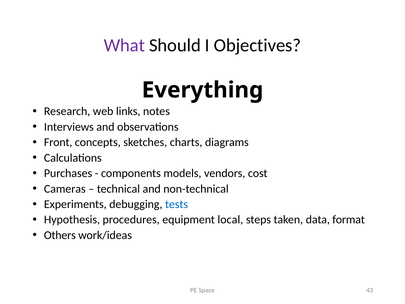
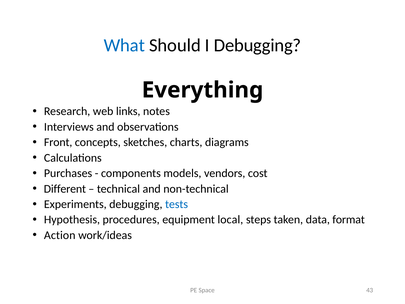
What colour: purple -> blue
I Objectives: Objectives -> Debugging
Cameras: Cameras -> Different
Others: Others -> Action
